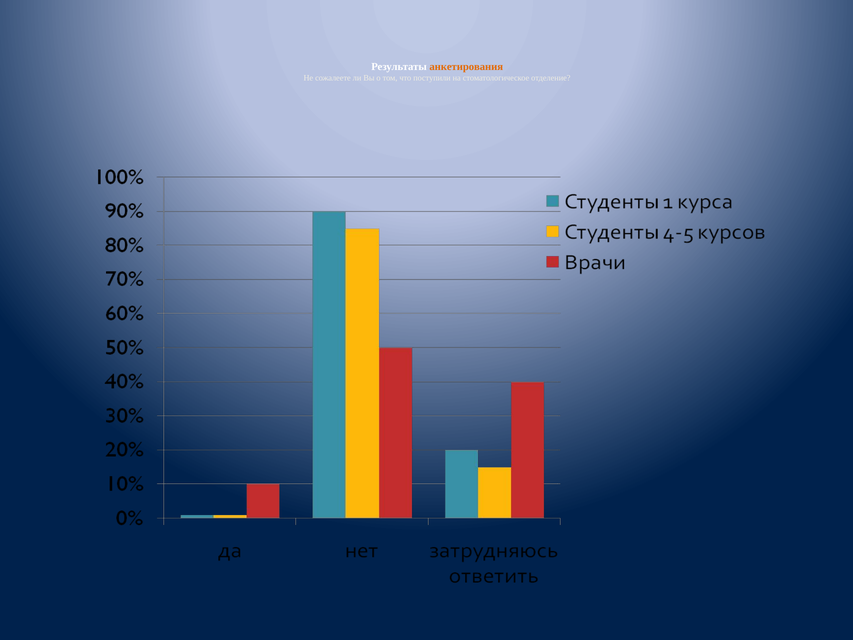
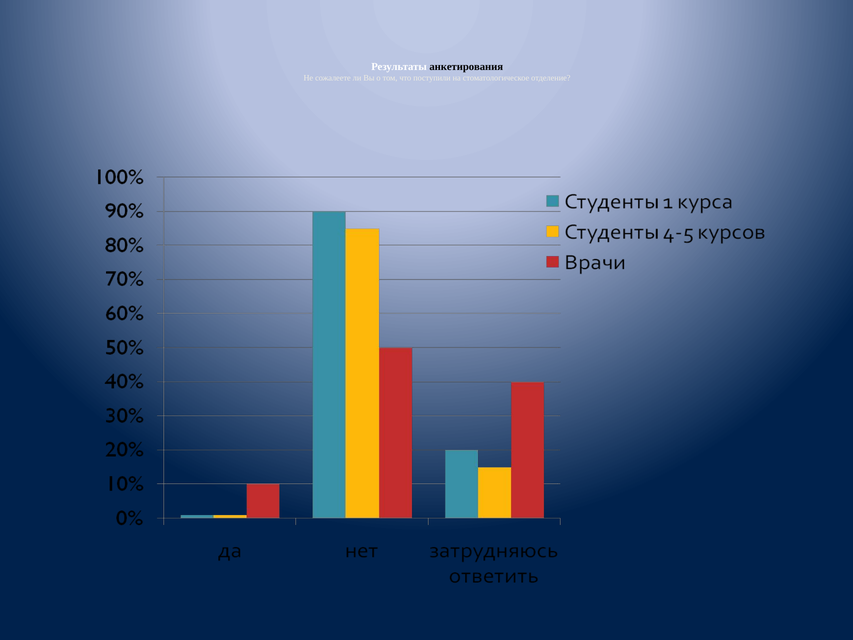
анкетирования colour: orange -> black
